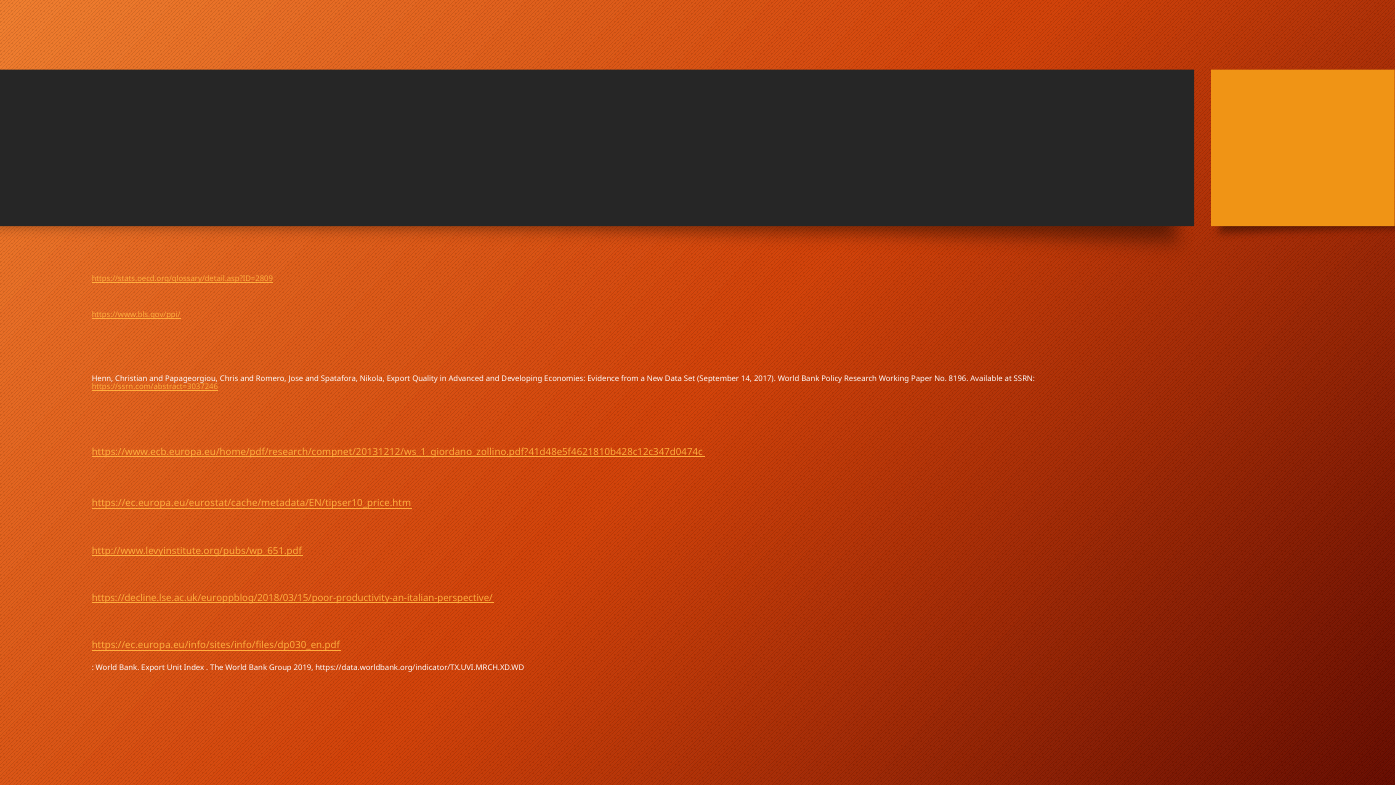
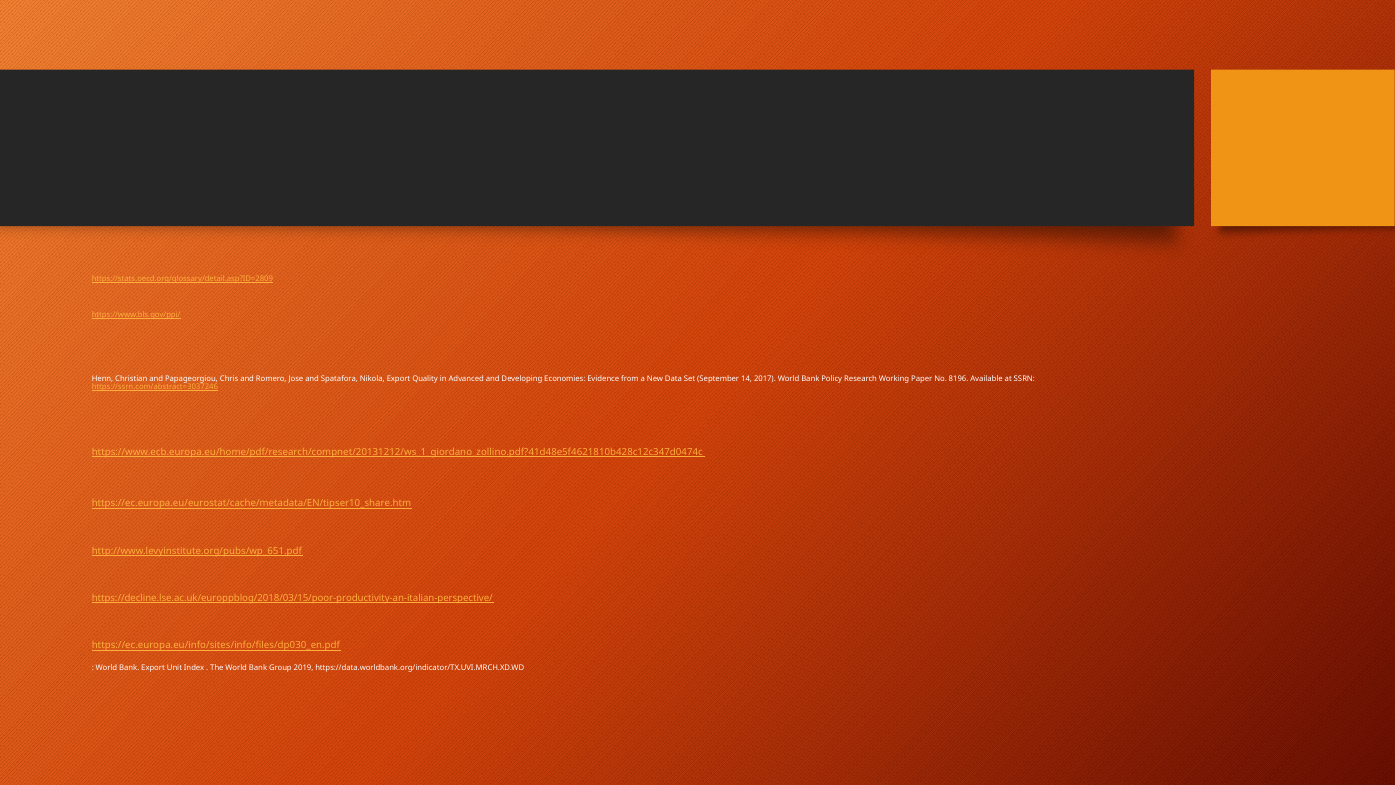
https://ec.europa.eu/eurostat/cache/metadata/EN/tipser10_price.htm: https://ec.europa.eu/eurostat/cache/metadata/EN/tipser10_price.htm -> https://ec.europa.eu/eurostat/cache/metadata/EN/tipser10_share.htm
